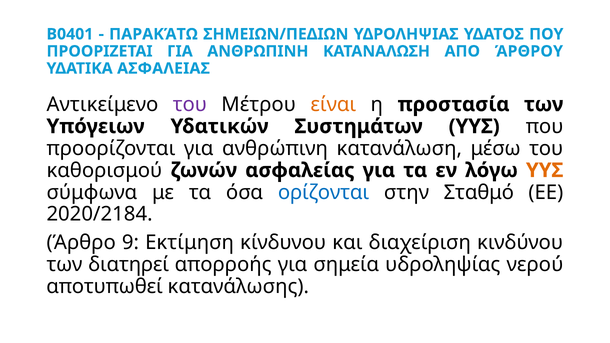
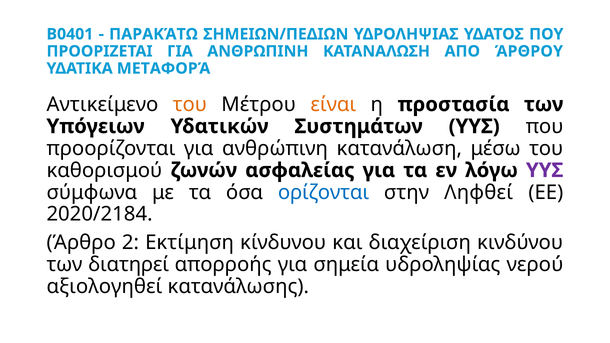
ΑΣΦΑΛΕΙΑΣ: ΑΣΦΑΛΕΙΑΣ -> ΜΕΤΑΦΟΡΆ
του at (190, 104) colour: purple -> orange
ΥΥΣ at (545, 170) colour: orange -> purple
Σταθμό: Σταθμό -> Ληφθεί
9: 9 -> 2
αποτυπωθεί: αποτυπωθεί -> αξιολογηθεί
